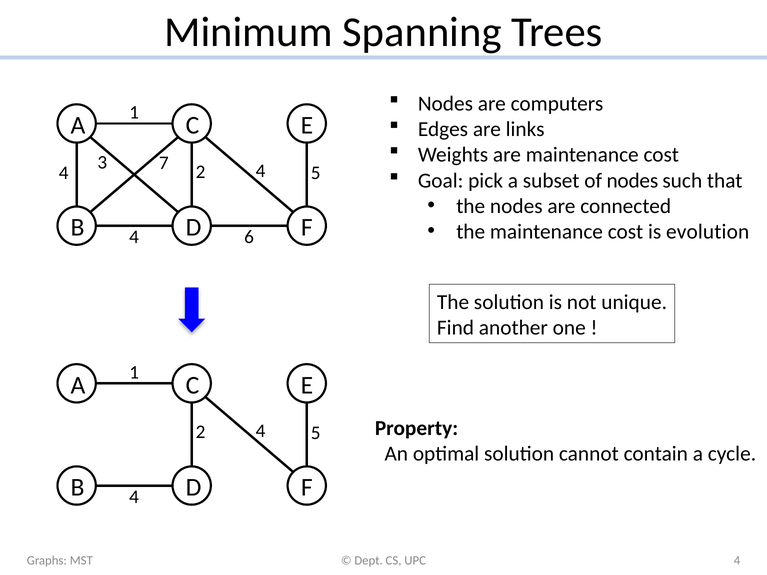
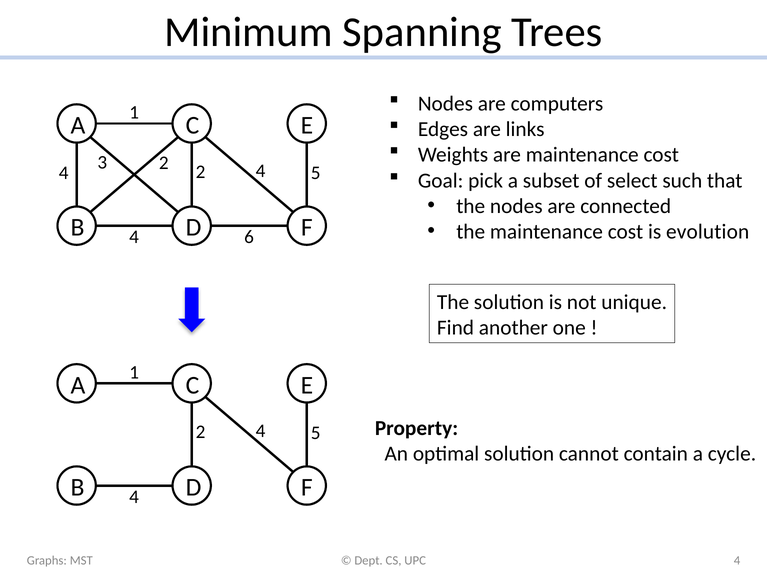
3 7: 7 -> 2
of nodes: nodes -> select
